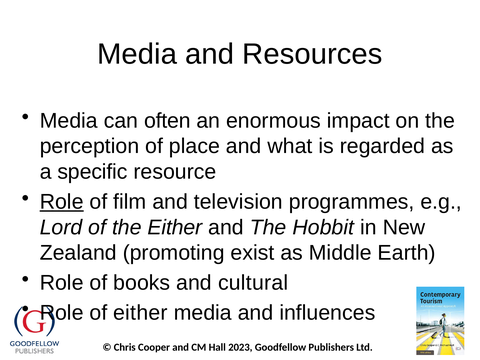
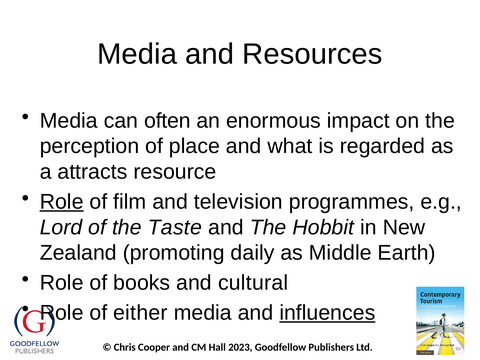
specific: specific -> attracts
the Either: Either -> Taste
exist: exist -> daily
influences underline: none -> present
